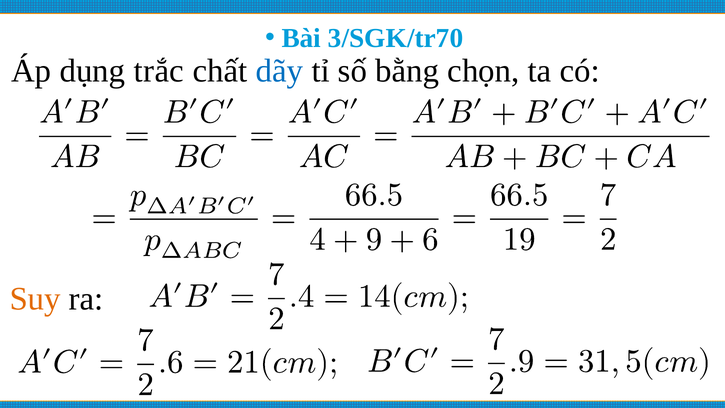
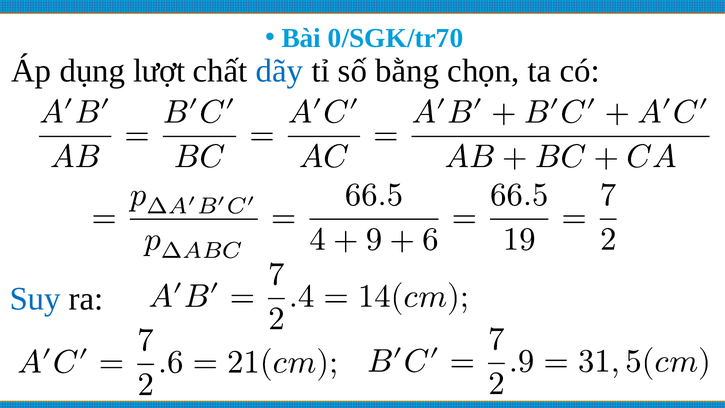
3/SGK/tr70: 3/SGK/tr70 -> 0/SGK/tr70
trắc: trắc -> lượt
Suy colour: orange -> blue
